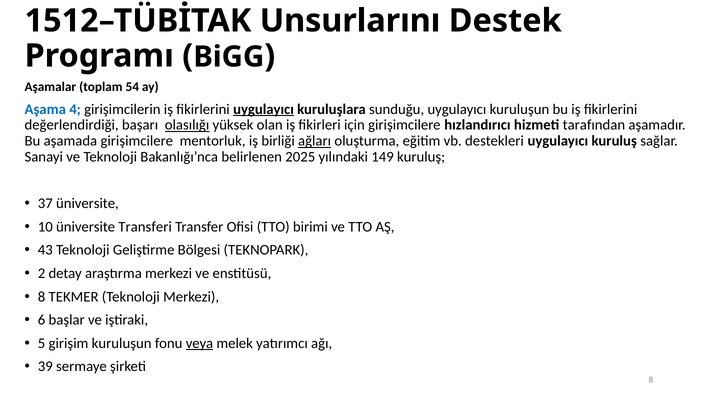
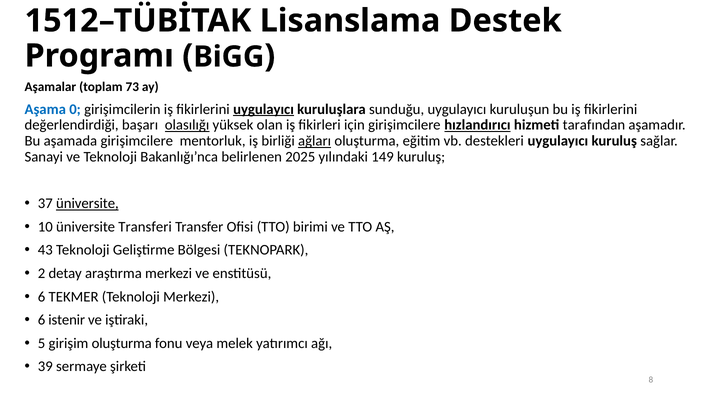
Unsurlarını: Unsurlarını -> Lisanslama
54: 54 -> 73
4: 4 -> 0
hızlandırıcı underline: none -> present
üniversite at (87, 203) underline: none -> present
8 at (42, 296): 8 -> 6
başlar: başlar -> istenir
girişim kuruluşun: kuruluşun -> oluşturma
veya underline: present -> none
